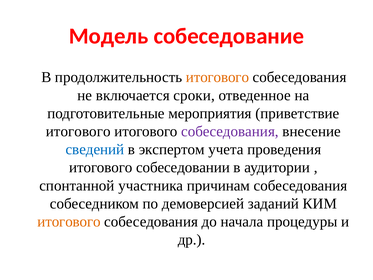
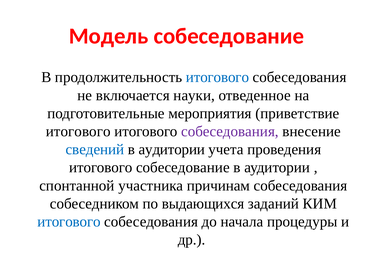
итогового at (217, 77) colour: orange -> blue
сроки: сроки -> науки
экспертом at (172, 149): экспертом -> аудитории
итогового собеседовании: собеседовании -> собеседование
демоверсией: демоверсией -> выдающихся
итогового at (69, 221) colour: orange -> blue
